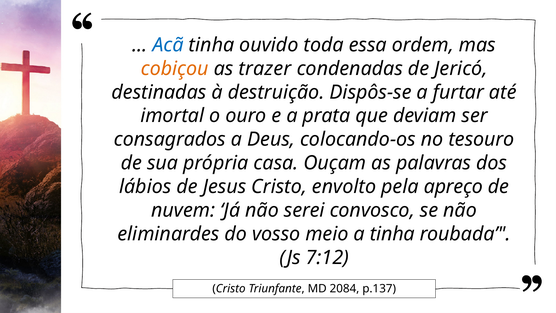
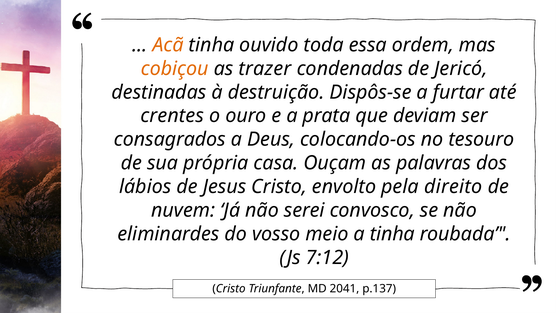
Acã colour: blue -> orange
imortal: imortal -> crentes
apreço: apreço -> direito
2084: 2084 -> 2041
